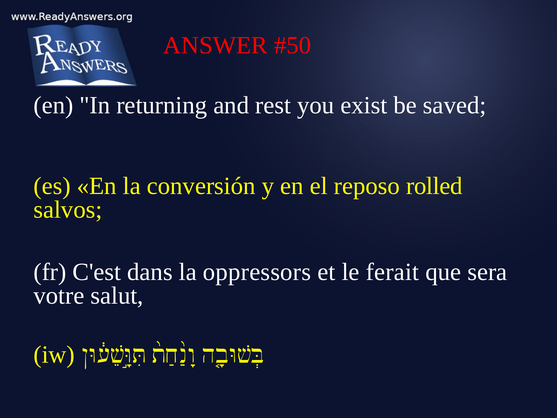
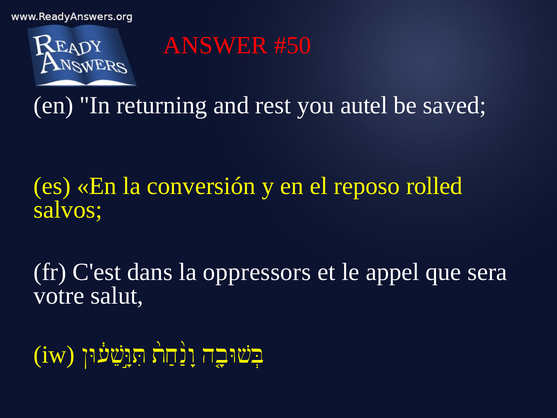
exist: exist -> autel
ferait: ferait -> appel
